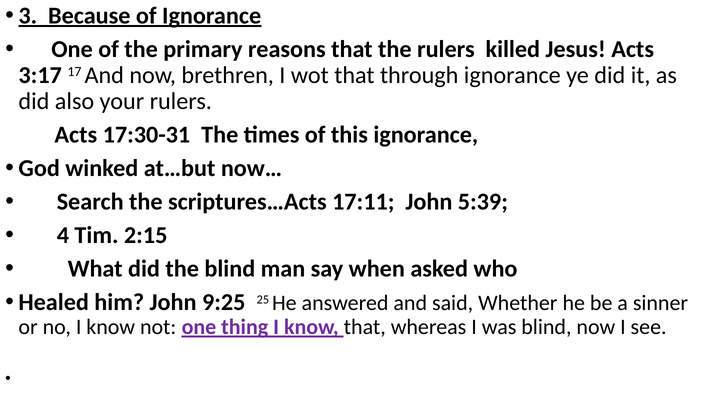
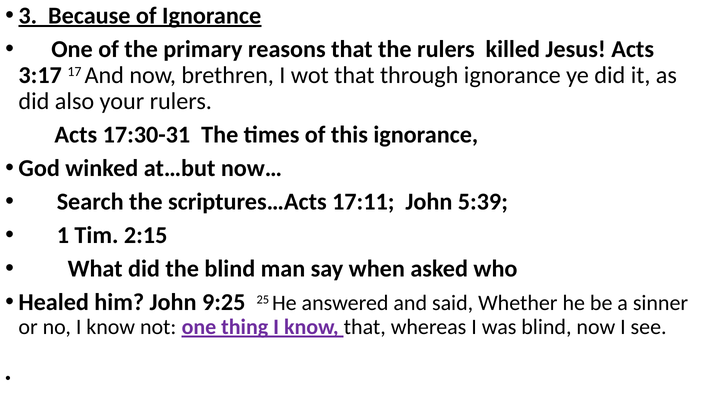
4: 4 -> 1
